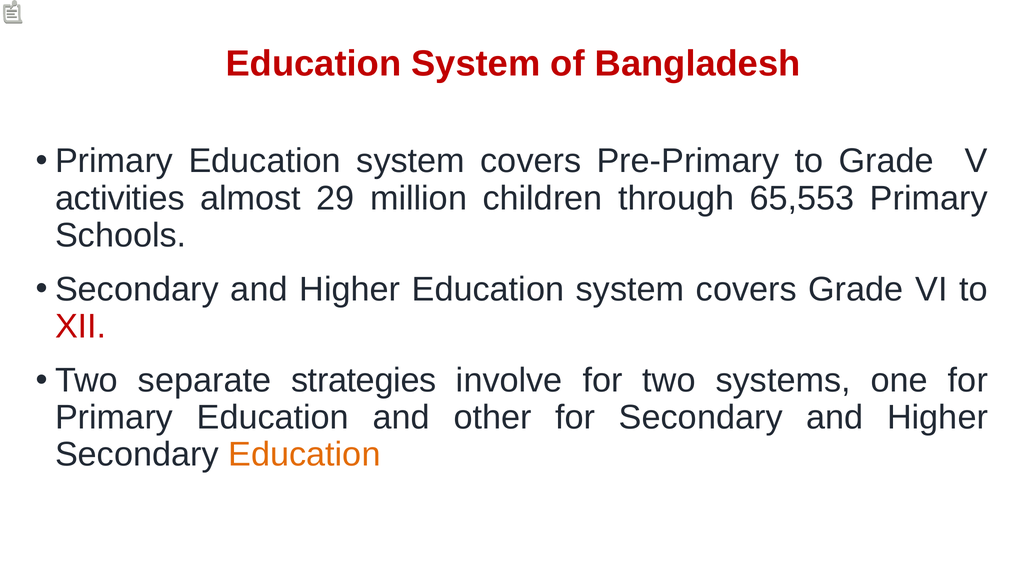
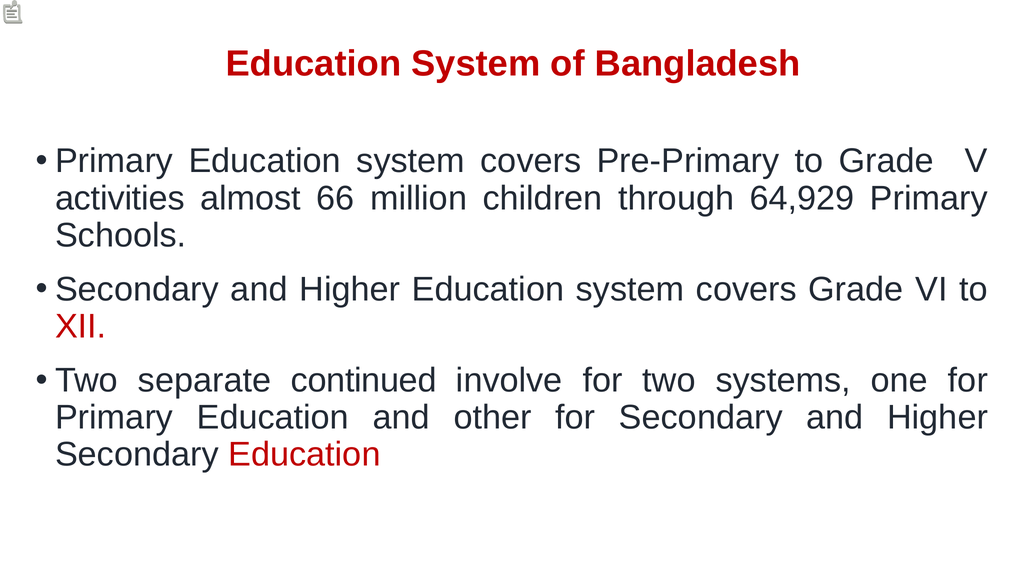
29: 29 -> 66
65,553: 65,553 -> 64,929
strategies: strategies -> continued
Education at (304, 454) colour: orange -> red
